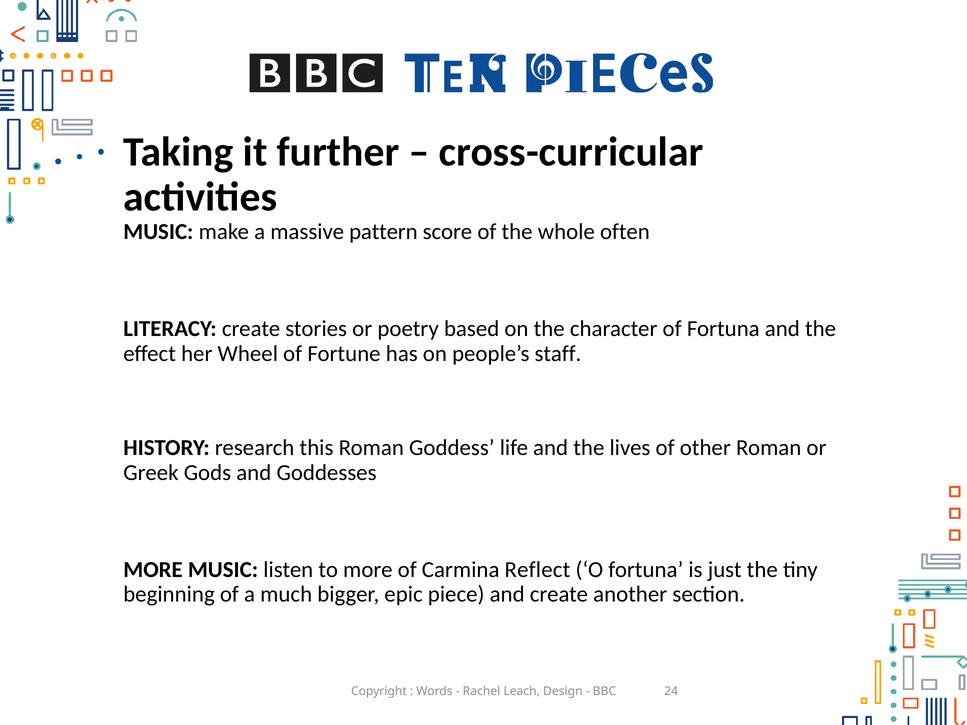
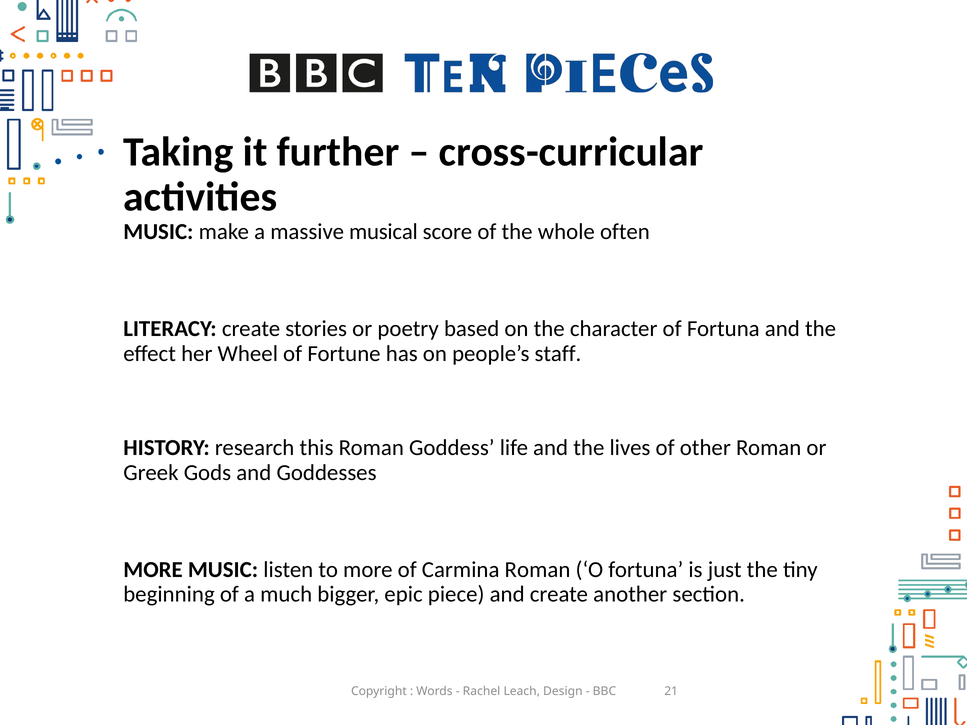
pattern: pattern -> musical
Carmina Reflect: Reflect -> Roman
24: 24 -> 21
